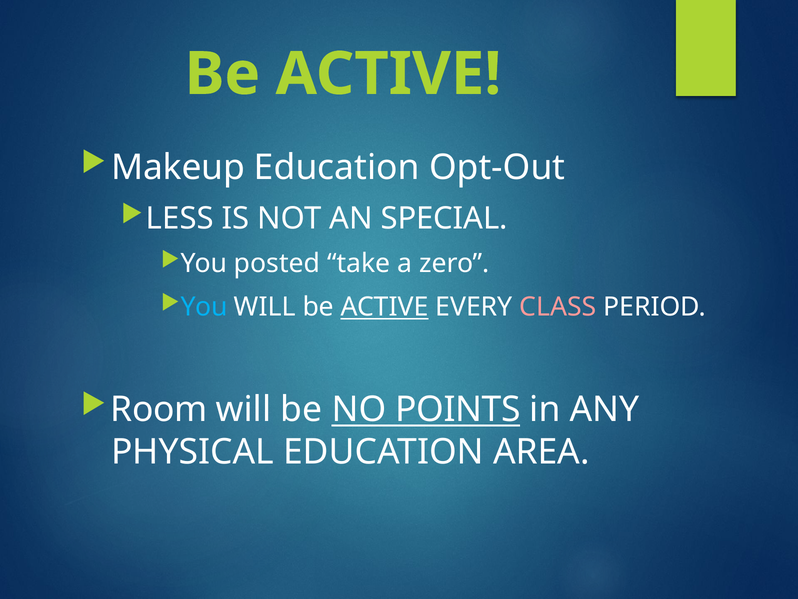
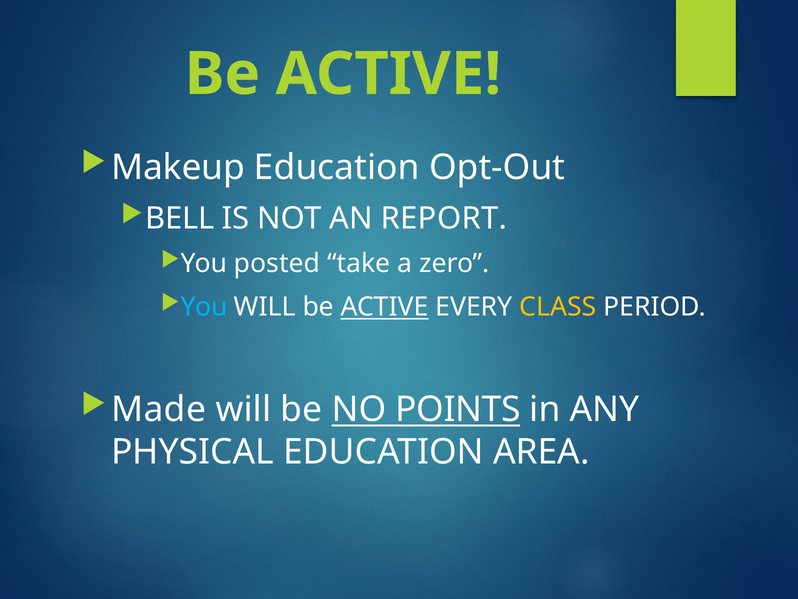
LESS: LESS -> BELL
SPECIAL: SPECIAL -> REPORT
CLASS colour: pink -> yellow
Room: Room -> Made
